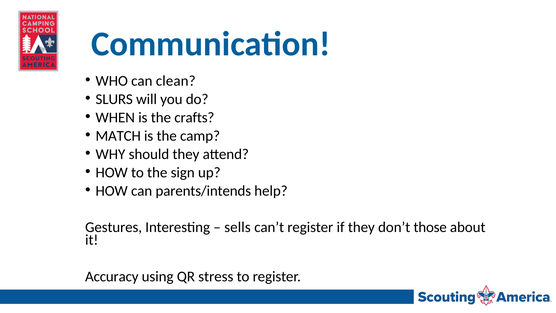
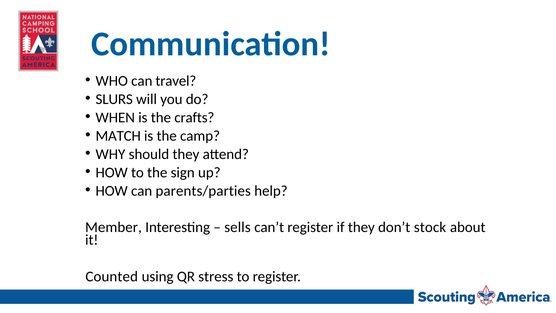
clean: clean -> travel
parents/intends: parents/intends -> parents/parties
Gestures: Gestures -> Member
those: those -> stock
Accuracy: Accuracy -> Counted
